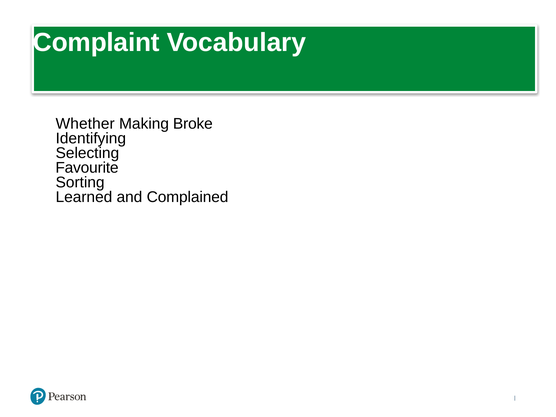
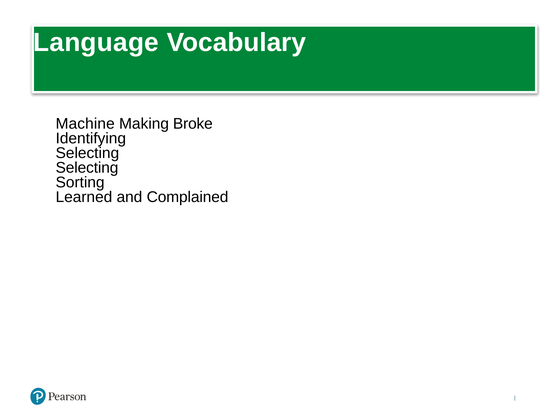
Complaint: Complaint -> Language
Whether: Whether -> Machine
Favourite at (87, 168): Favourite -> Selecting
